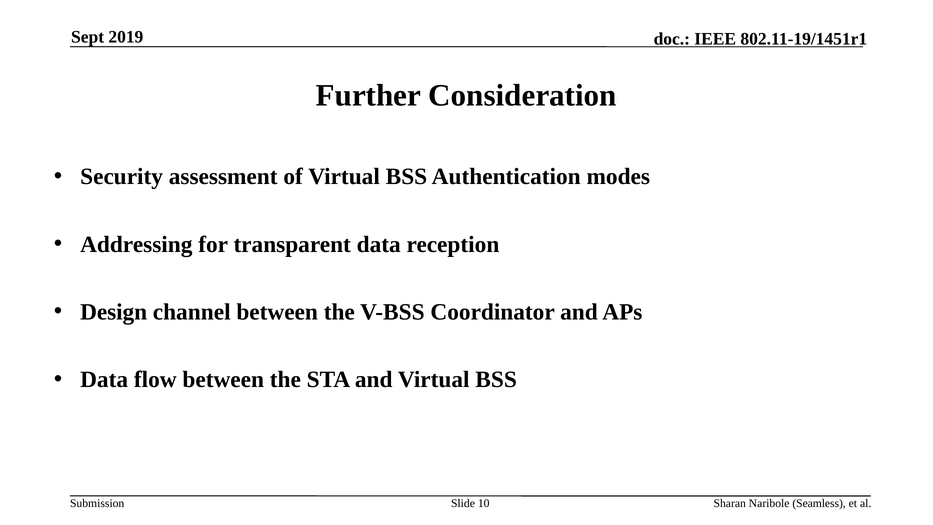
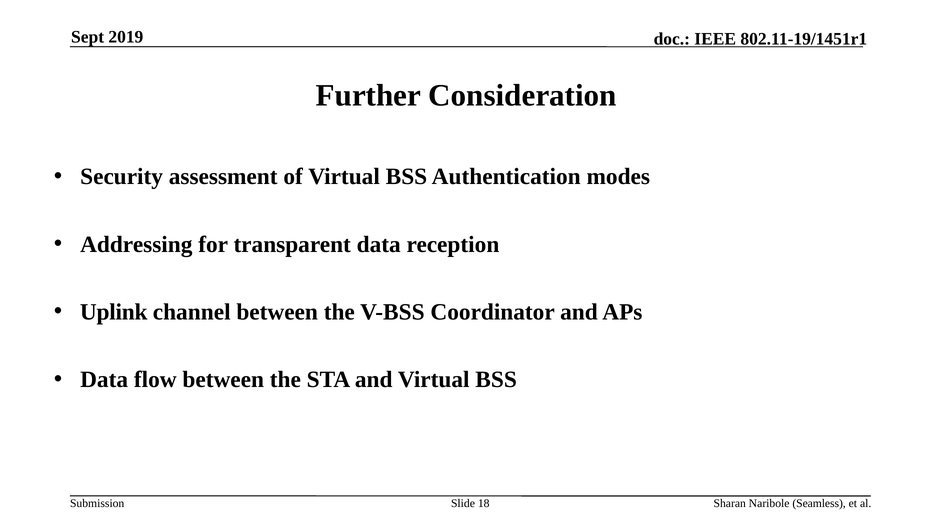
Design: Design -> Uplink
10: 10 -> 18
